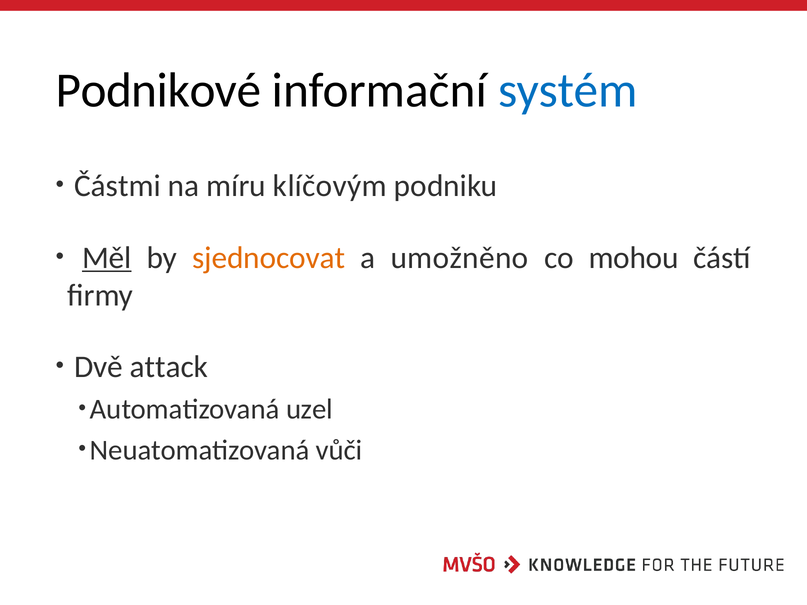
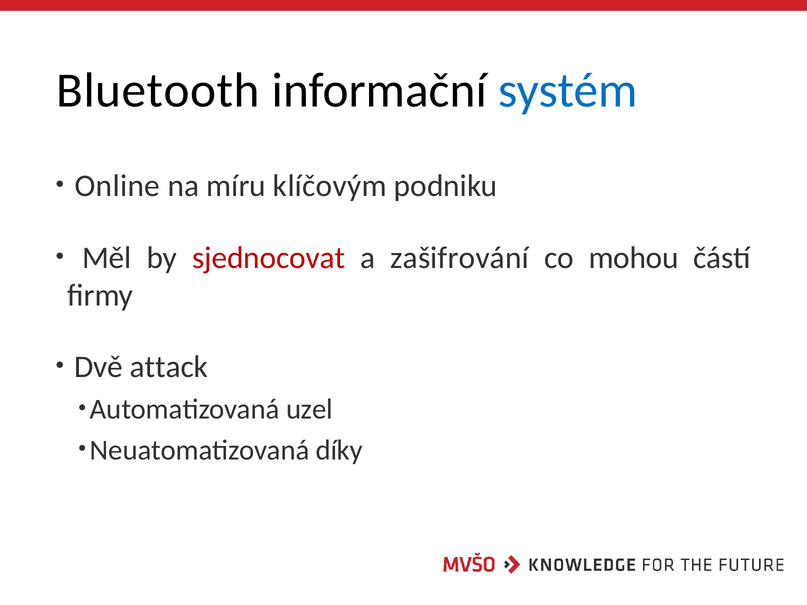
Podnikové: Podnikové -> Bluetooth
Částmi: Částmi -> Online
Měl underline: present -> none
sjednocovat colour: orange -> red
umožněno: umožněno -> zašifrování
vůči: vůči -> díky
